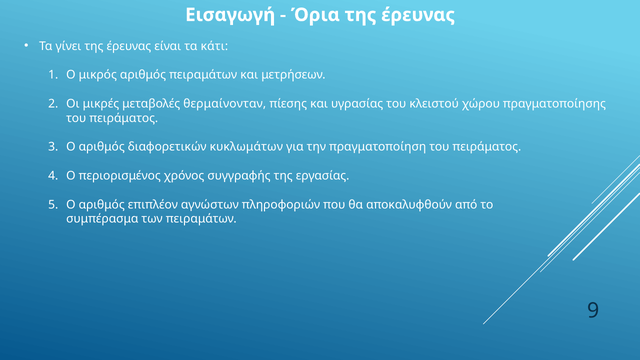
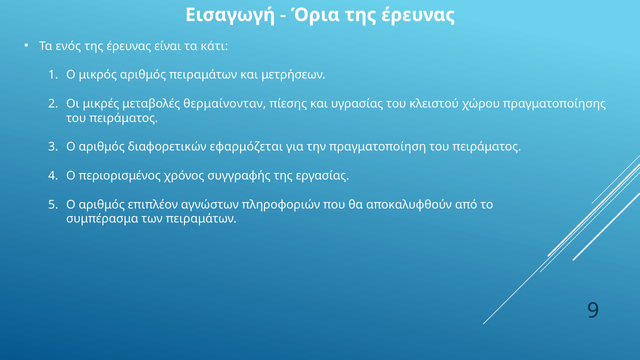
γίνει: γίνει -> ενός
κυκλωμάτων: κυκλωμάτων -> εφαρμόζεται
